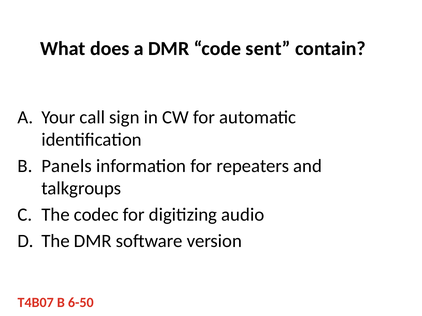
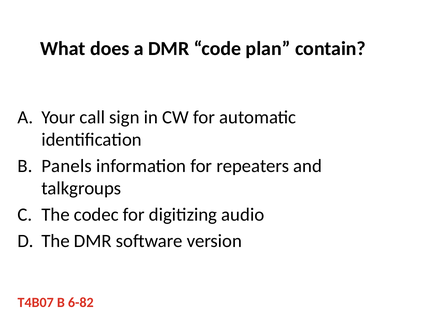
sent: sent -> plan
6-50: 6-50 -> 6-82
